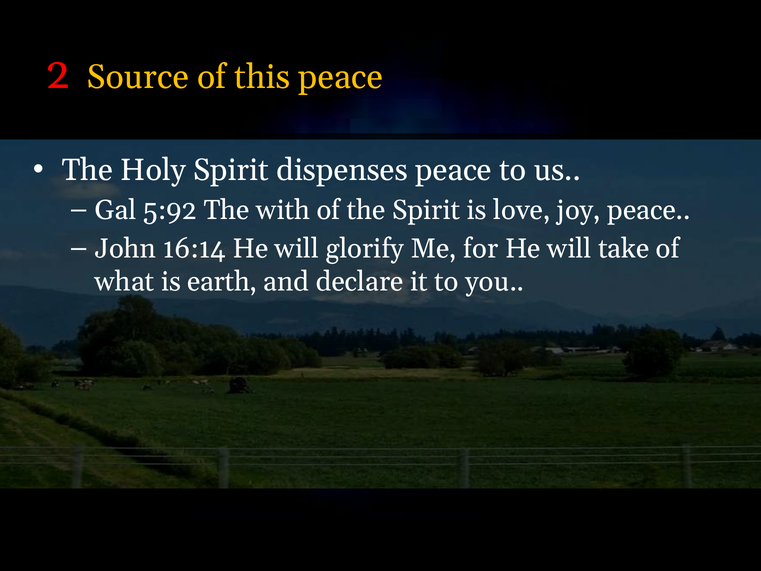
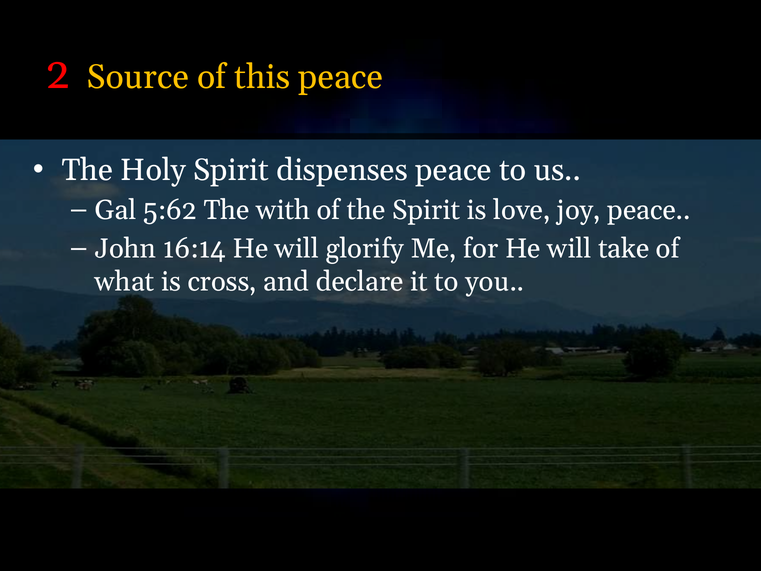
5:92: 5:92 -> 5:62
earth: earth -> cross
